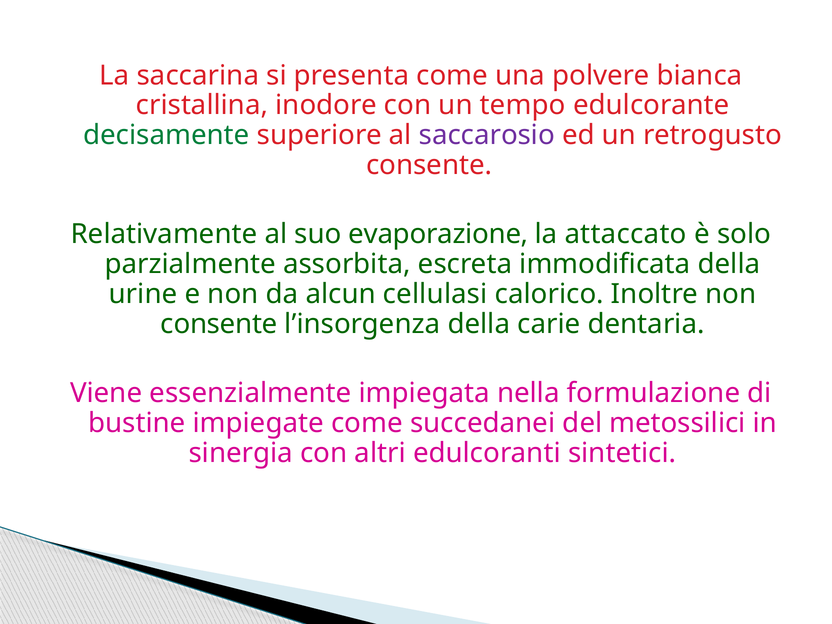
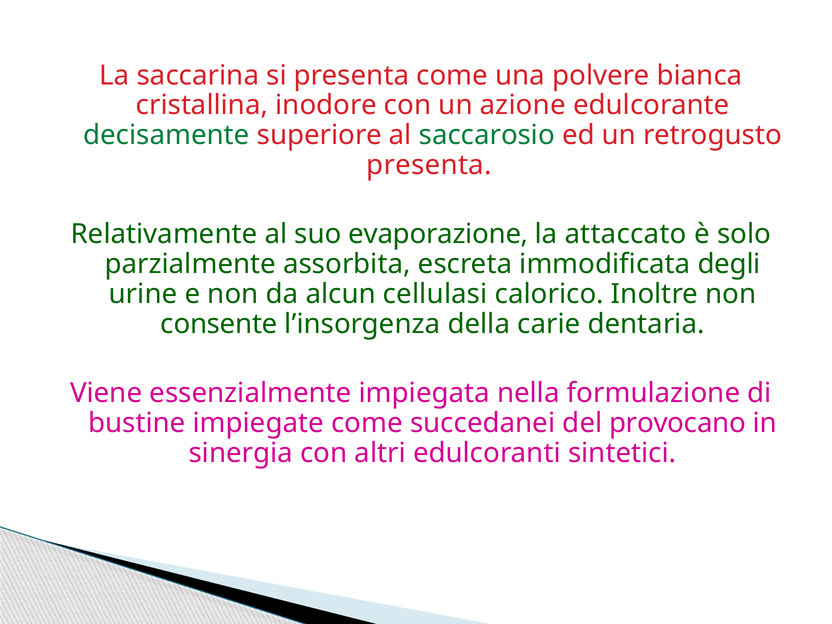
tempo: tempo -> azione
saccarosio colour: purple -> green
consente at (429, 165): consente -> presenta
immodificata della: della -> degli
metossilici: metossilici -> provocano
